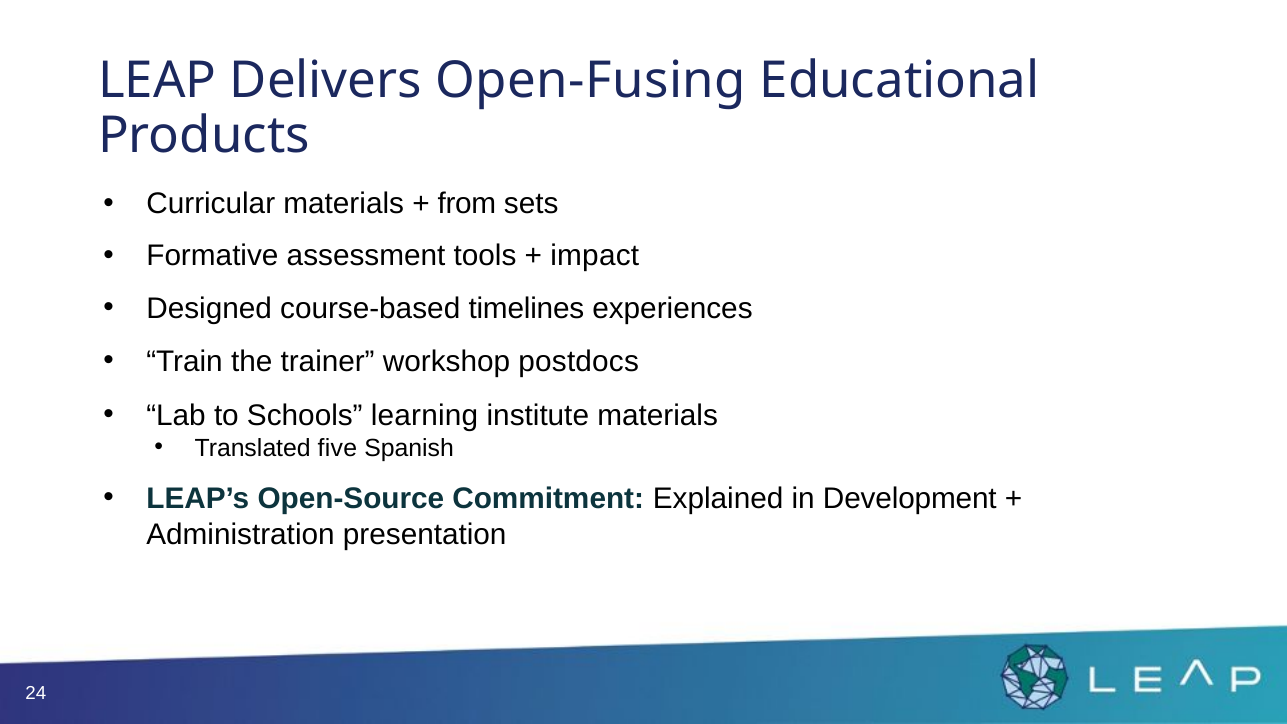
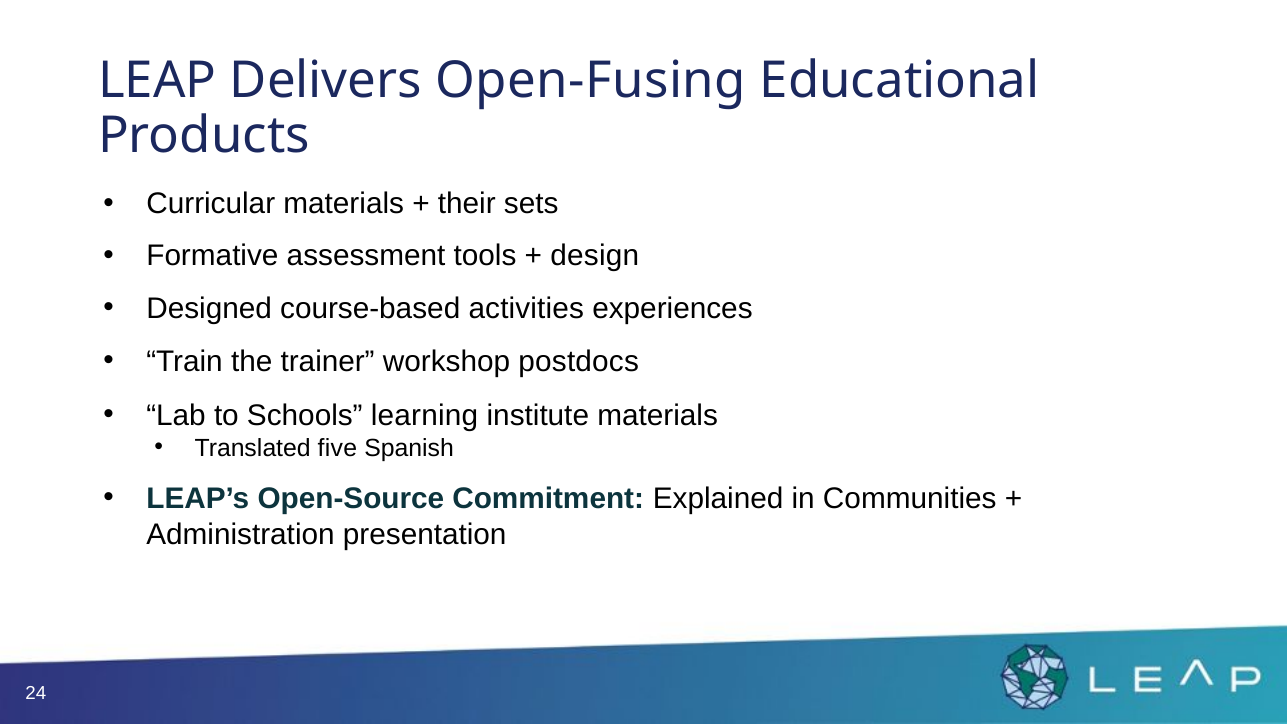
from: from -> their
impact: impact -> design
timelines: timelines -> activities
Development: Development -> Communities
